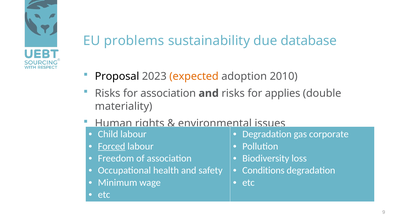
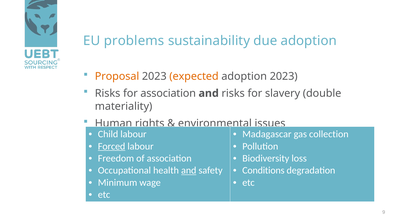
due database: database -> adoption
Proposal colour: black -> orange
adoption 2010: 2010 -> 2023
applies: applies -> slavery
Degradation at (267, 134): Degradation -> Madagascar
corporate: corporate -> collection
and at (189, 171) underline: none -> present
